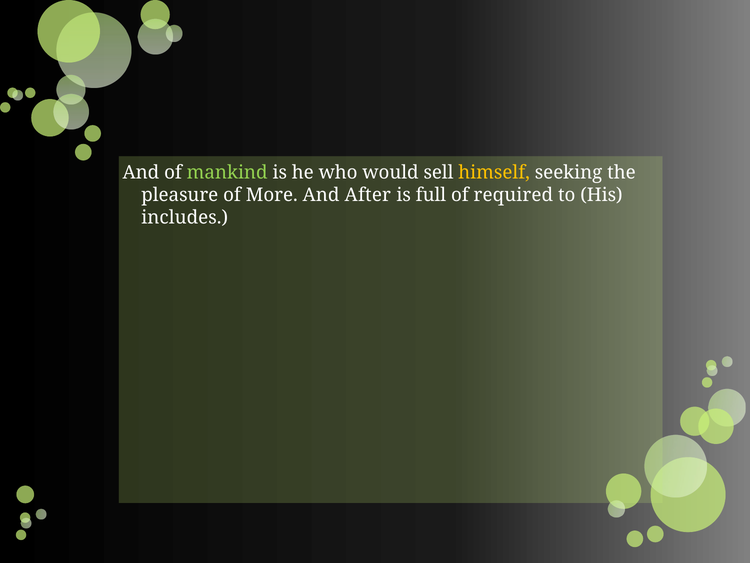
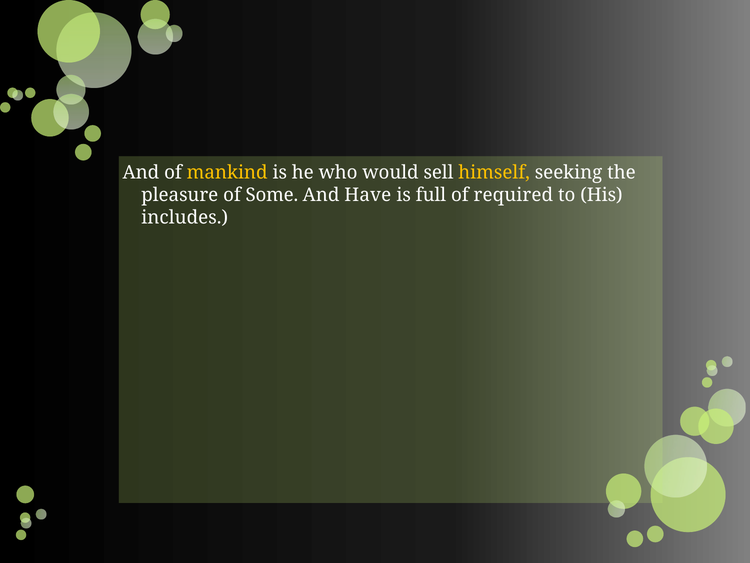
mankind colour: light green -> yellow
More: More -> Some
After: After -> Have
